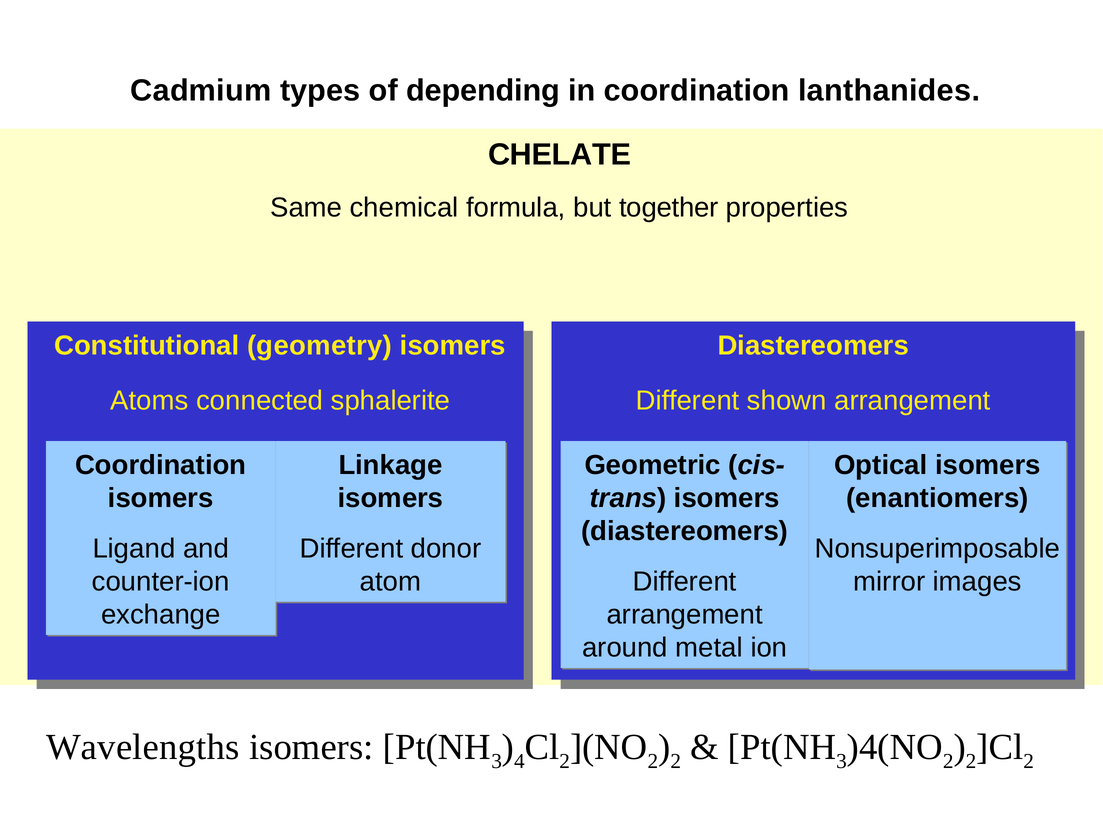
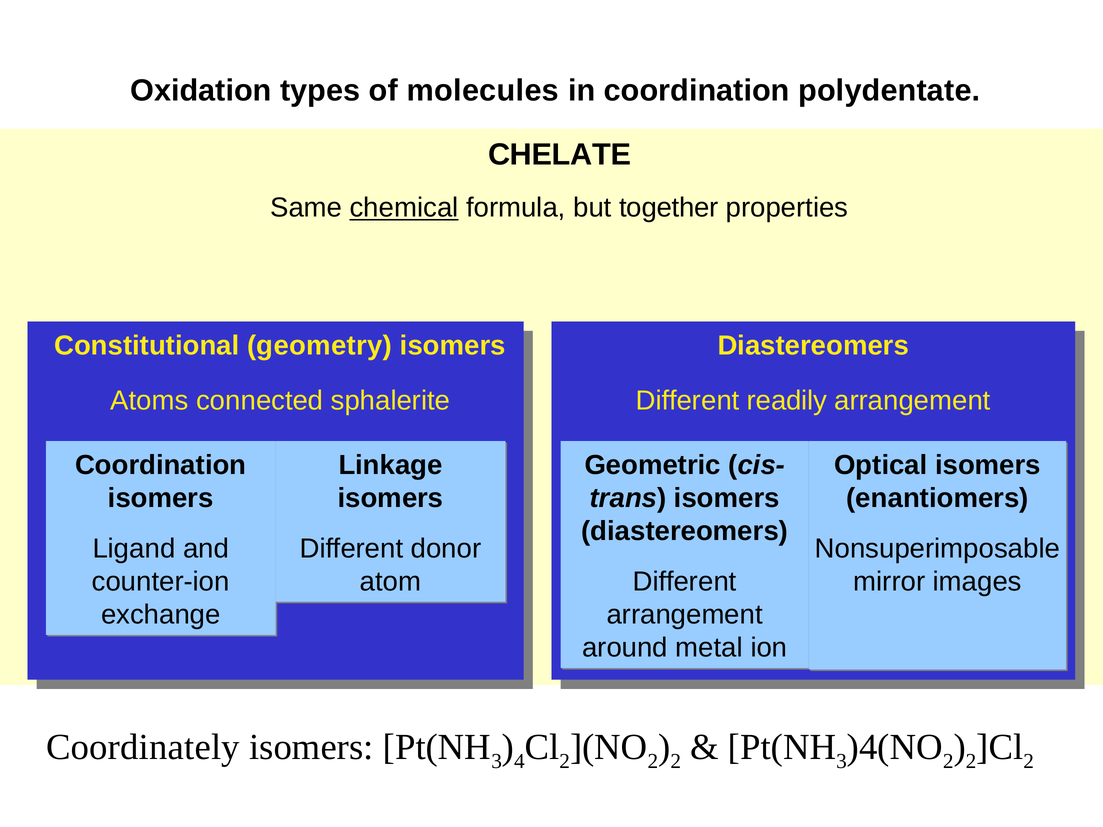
Cadmium: Cadmium -> Oxidation
depending: depending -> molecules
lanthanides: lanthanides -> polydentate
chemical underline: none -> present
shown: shown -> readily
Wavelengths: Wavelengths -> Coordinately
